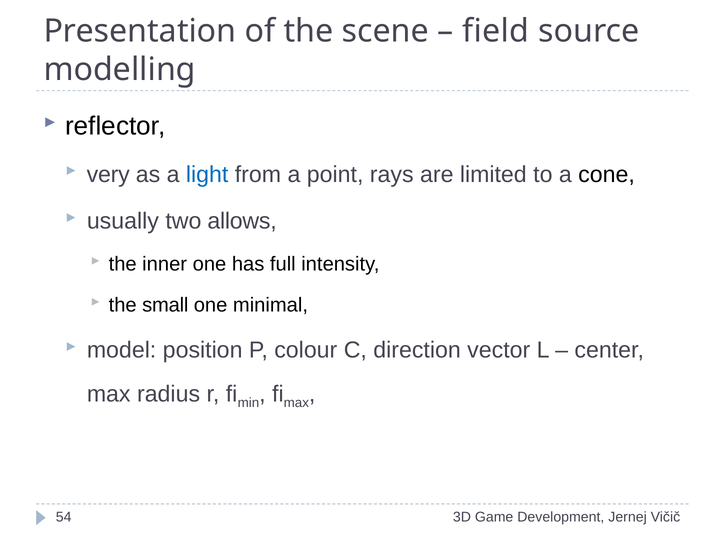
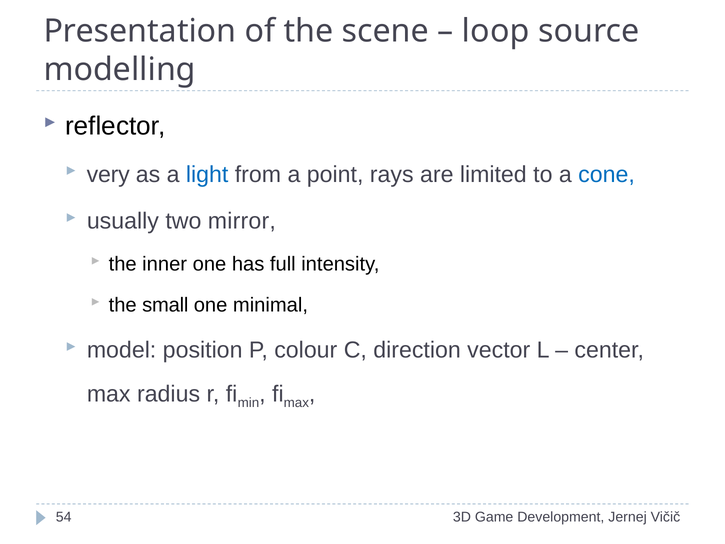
field: field -> loop
cone colour: black -> blue
allows: allows -> mirror
